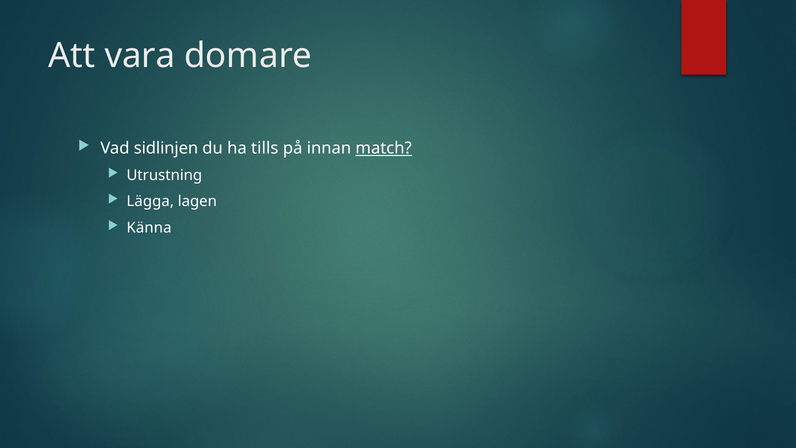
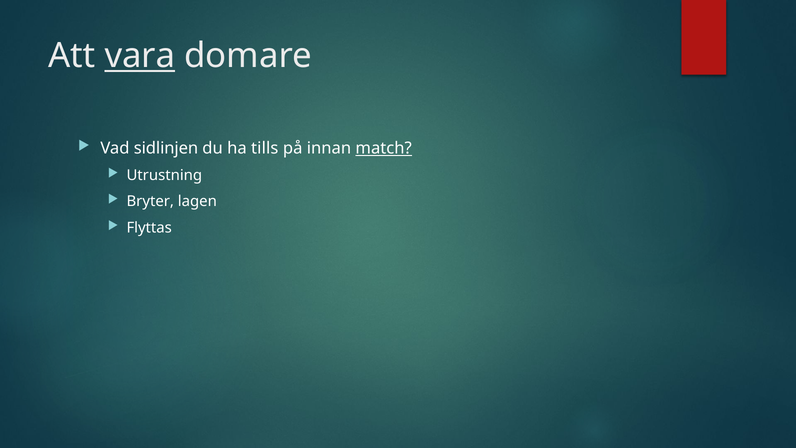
vara underline: none -> present
Lägga: Lägga -> Bryter
Känna: Känna -> Flyttas
